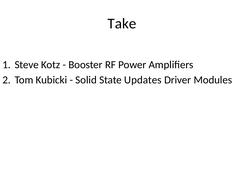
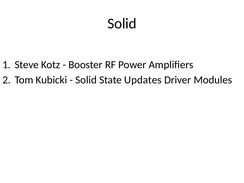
Take at (122, 24): Take -> Solid
